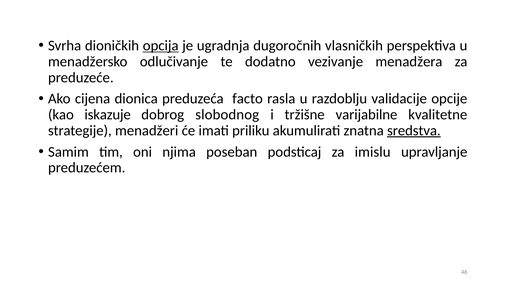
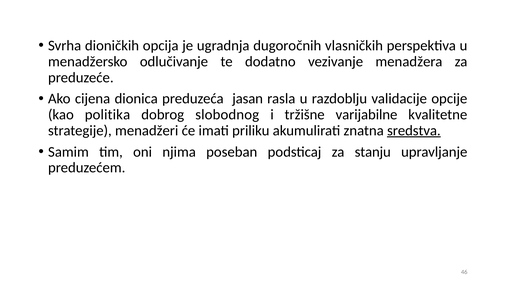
opcija underline: present -> none
facto: facto -> jasan
iskazuje: iskazuje -> politika
imislu: imislu -> stanju
